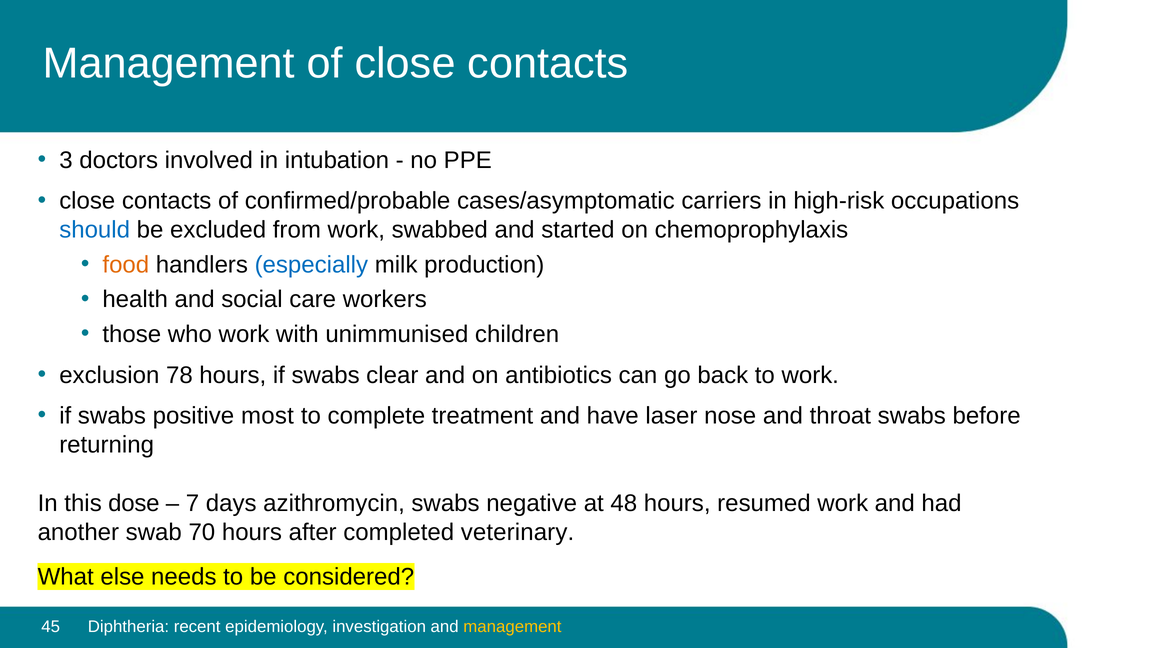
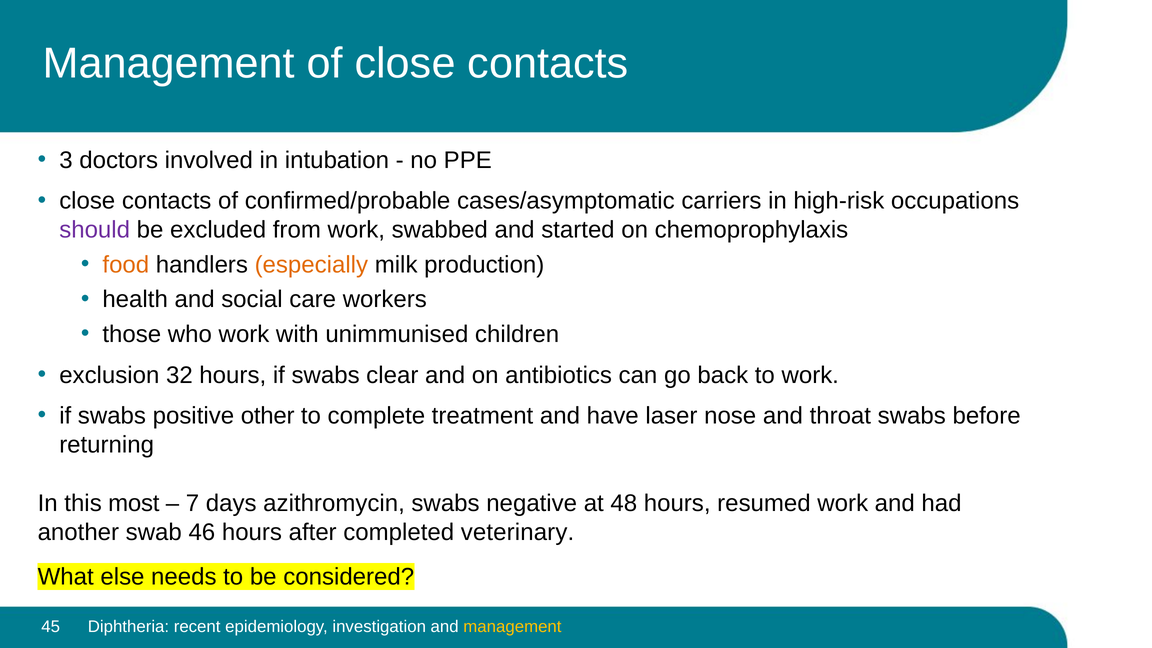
should colour: blue -> purple
especially colour: blue -> orange
78: 78 -> 32
most: most -> other
dose: dose -> most
70: 70 -> 46
